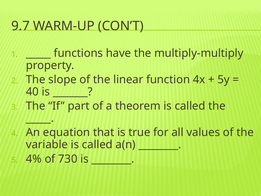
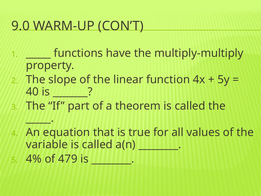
9.7: 9.7 -> 9.0
730: 730 -> 479
